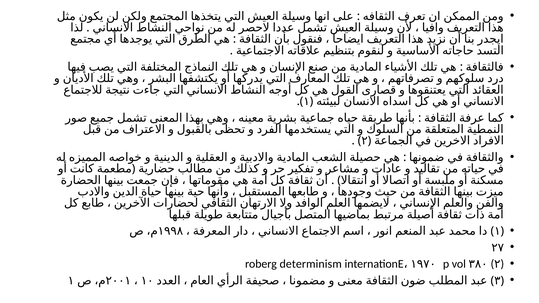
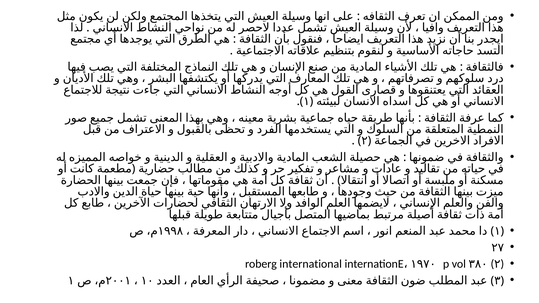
determinism: determinism -> international
